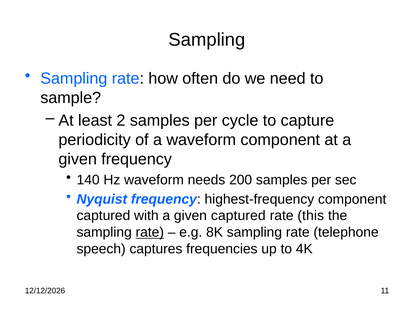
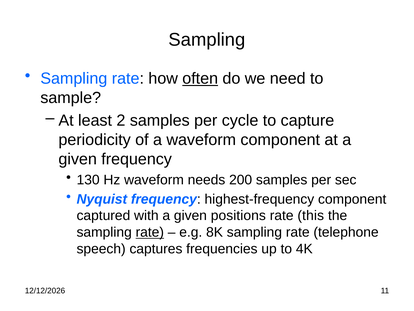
often underline: none -> present
140: 140 -> 130
given captured: captured -> positions
